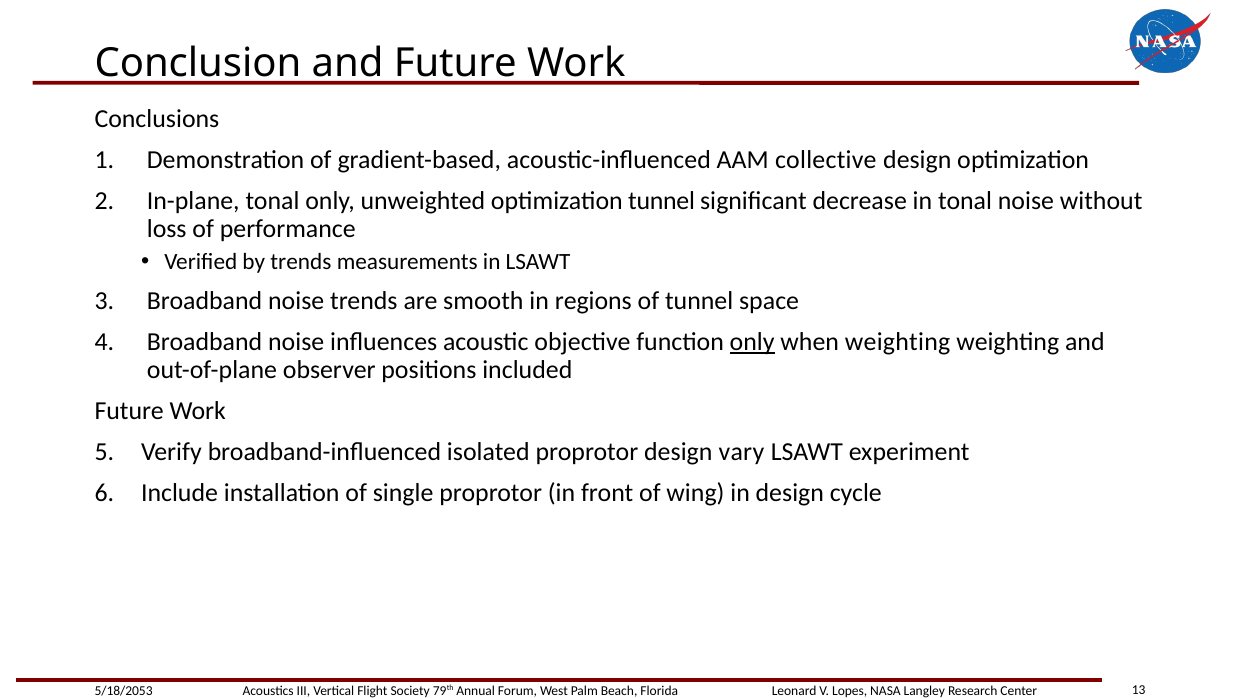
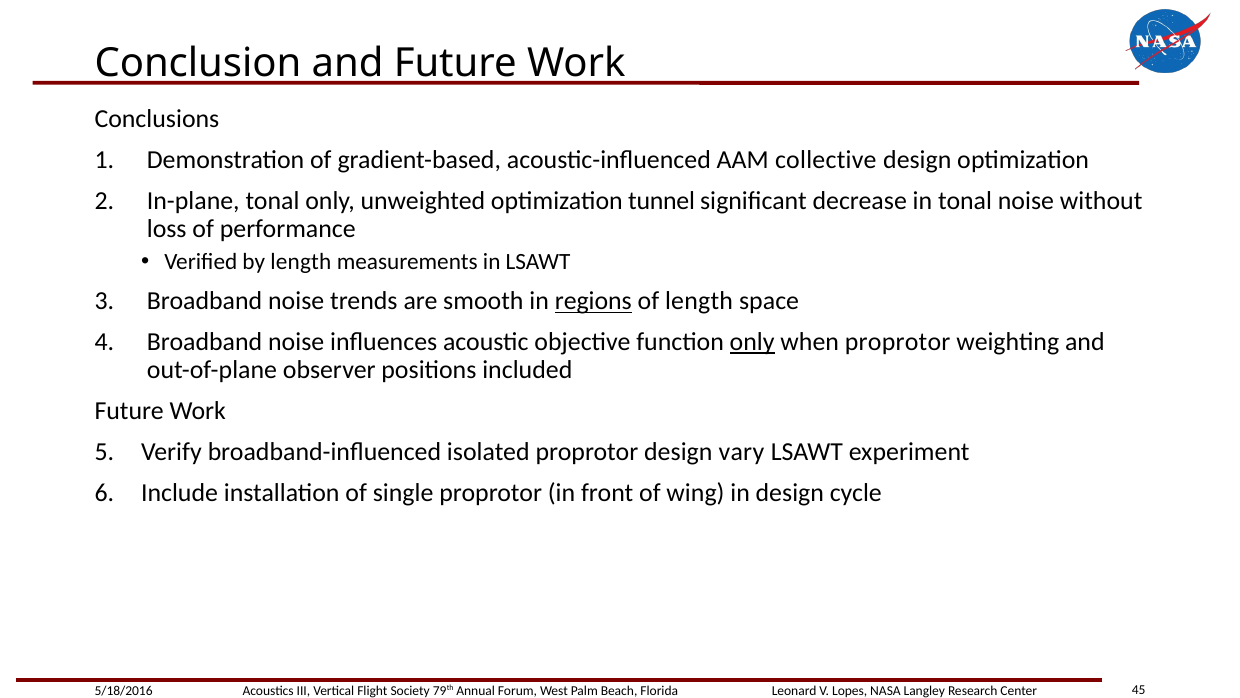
by trends: trends -> length
regions underline: none -> present
of tunnel: tunnel -> length
when weighting: weighting -> proprotor
5/18/2053: 5/18/2053 -> 5/18/2016
13: 13 -> 45
